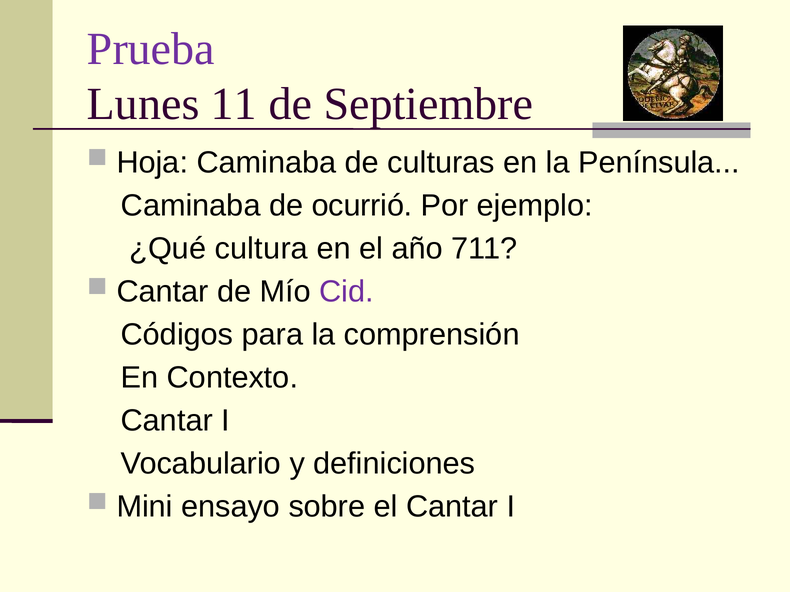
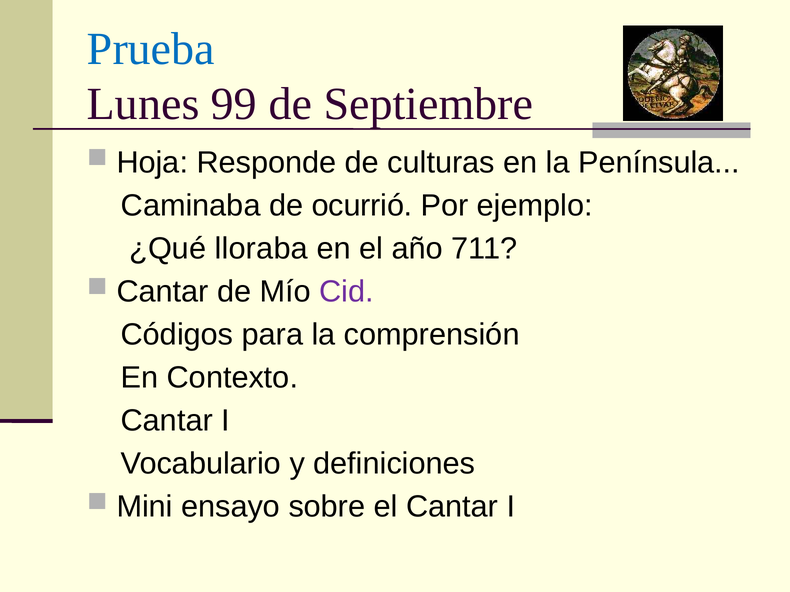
Prueba colour: purple -> blue
11: 11 -> 99
Hoja Caminaba: Caminaba -> Responde
cultura: cultura -> lloraba
